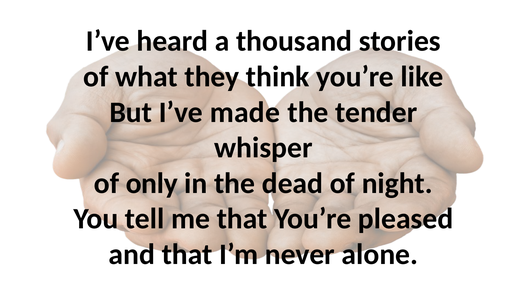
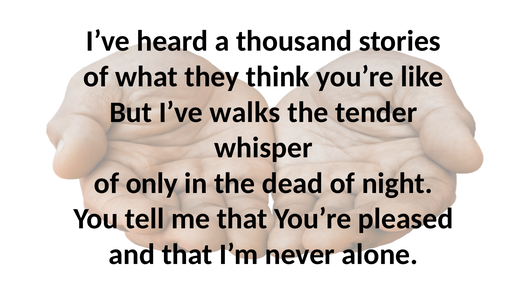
made: made -> walks
